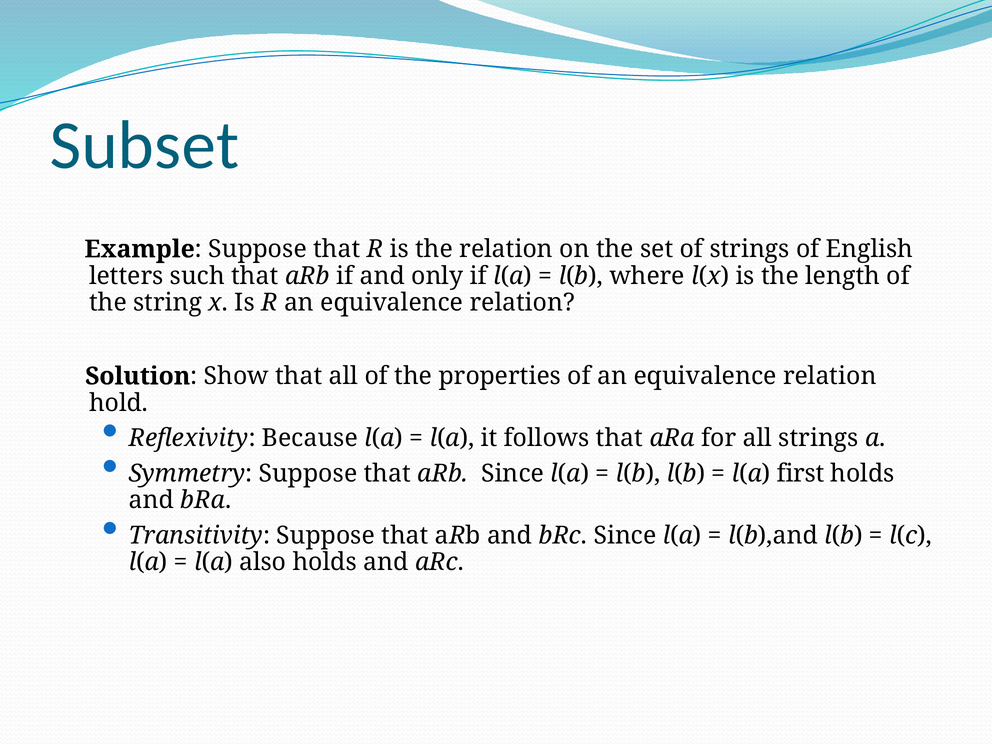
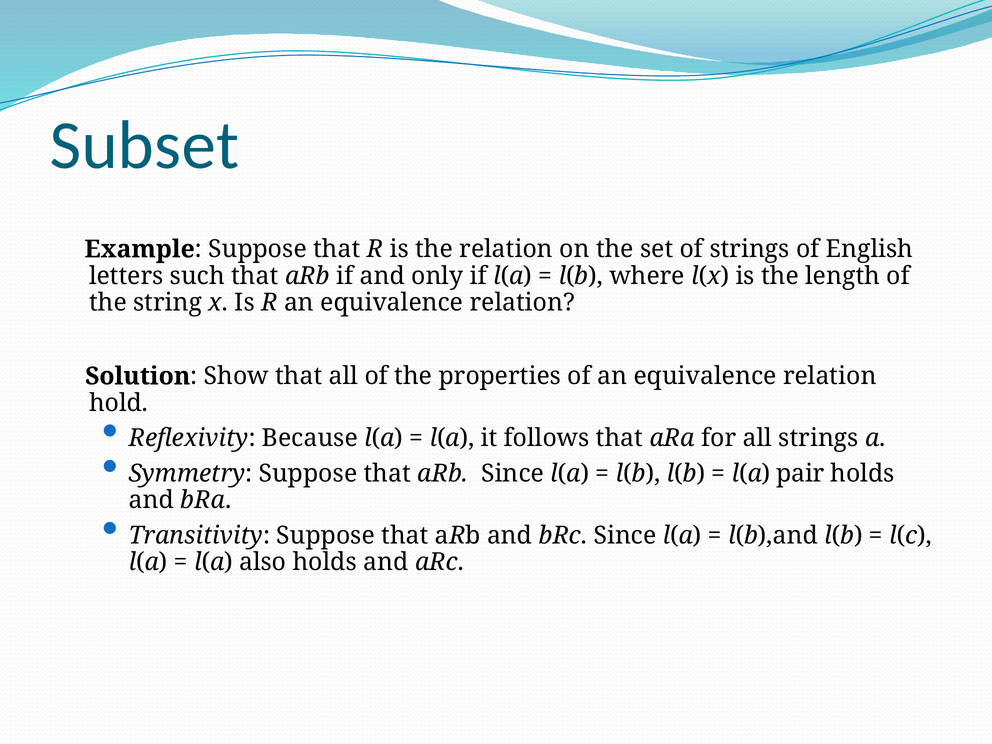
first: first -> pair
